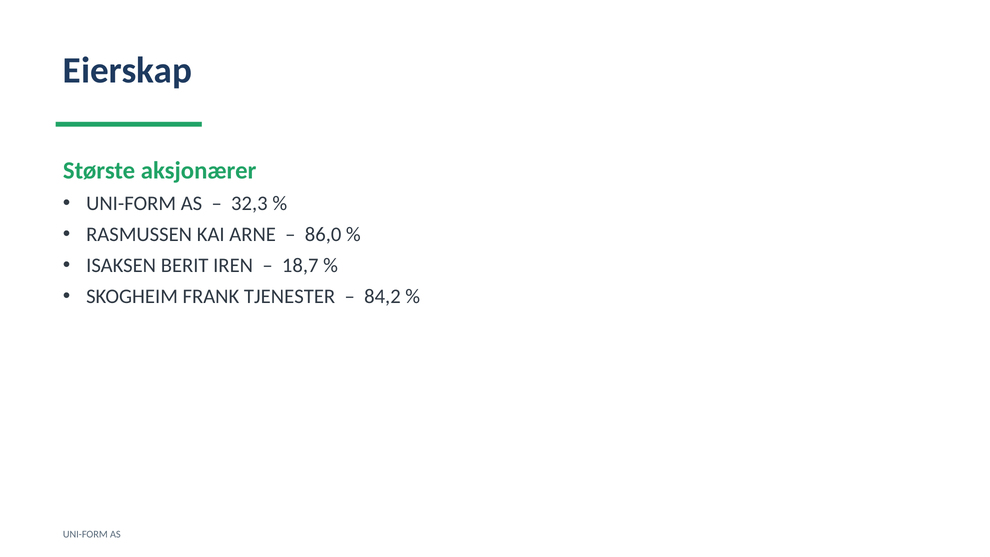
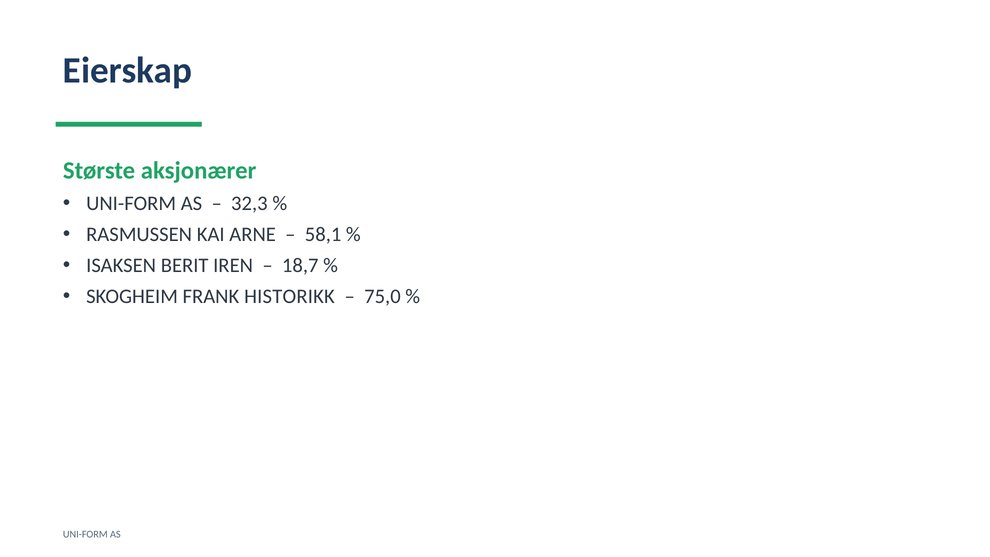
86,0: 86,0 -> 58,1
TJENESTER: TJENESTER -> HISTORIKK
84,2: 84,2 -> 75,0
